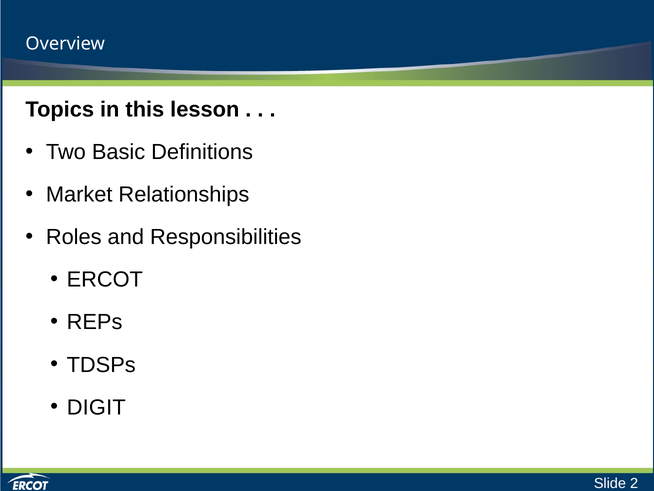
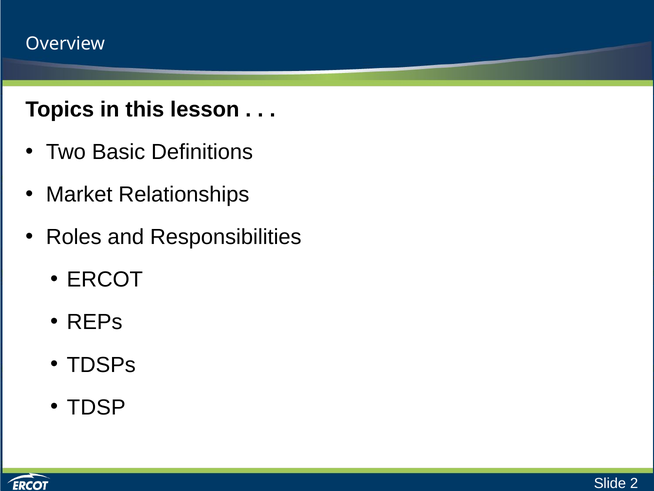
DIGIT: DIGIT -> TDSP
